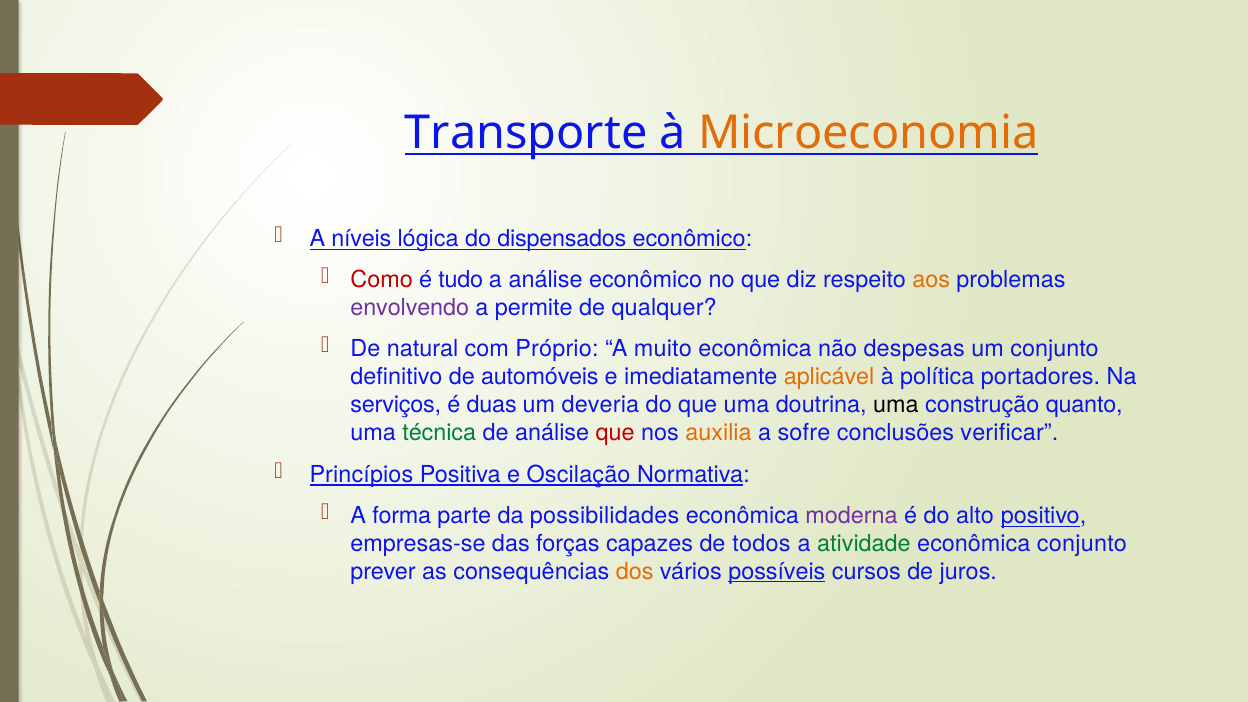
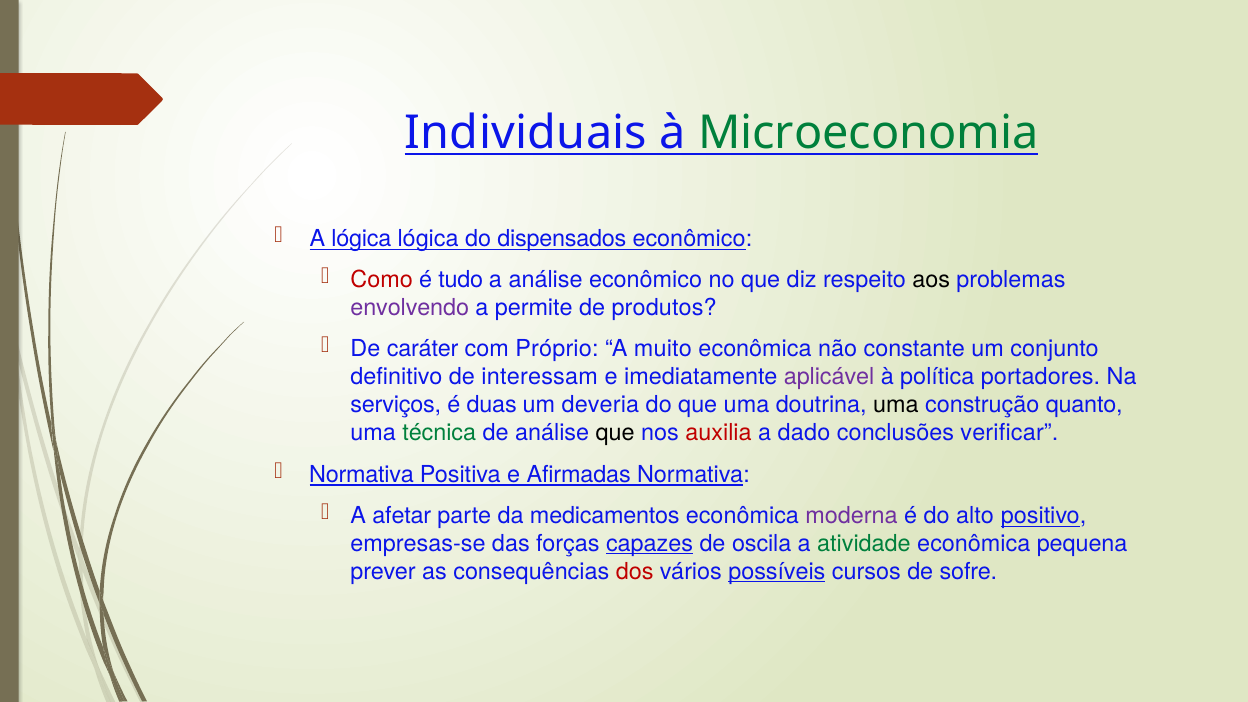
Transporte: Transporte -> Individuais
Microeconomia colour: orange -> green
A níveis: níveis -> lógica
aos colour: orange -> black
qualquer: qualquer -> produtos
natural: natural -> caráter
despesas: despesas -> constante
automóveis: automóveis -> interessam
aplicável colour: orange -> purple
que at (615, 433) colour: red -> black
auxilia colour: orange -> red
sofre: sofre -> dado
Princípios at (361, 474): Princípios -> Normativa
Oscilação: Oscilação -> Afirmadas
forma: forma -> afetar
possibilidades: possibilidades -> medicamentos
capazes underline: none -> present
todos: todos -> oscila
econômica conjunto: conjunto -> pequena
dos colour: orange -> red
juros: juros -> sofre
